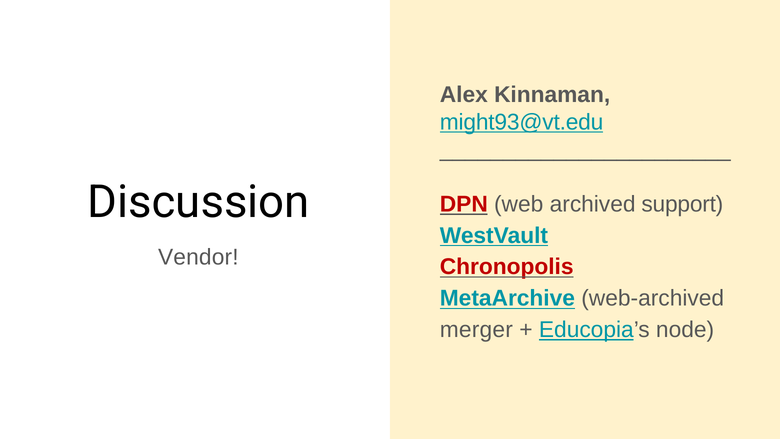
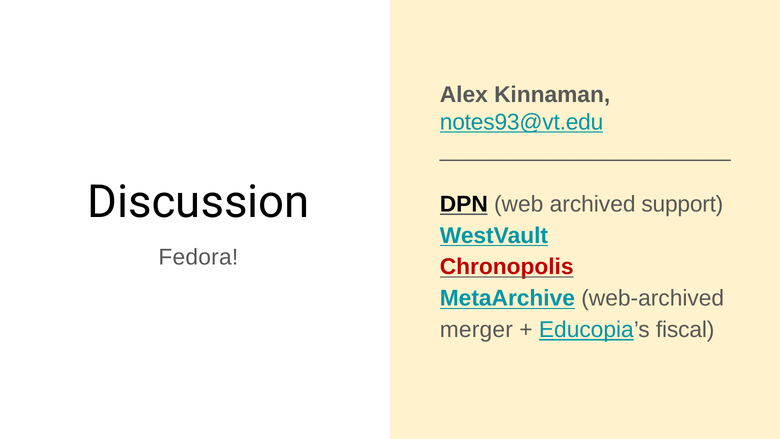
might93@vt.edu: might93@vt.edu -> notes93@vt.edu
DPN colour: red -> black
Vendor: Vendor -> Fedora
node: node -> fiscal
